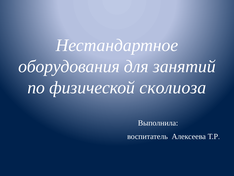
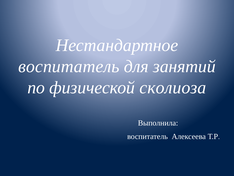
оборудования at (69, 66): оборудования -> воспитатель
